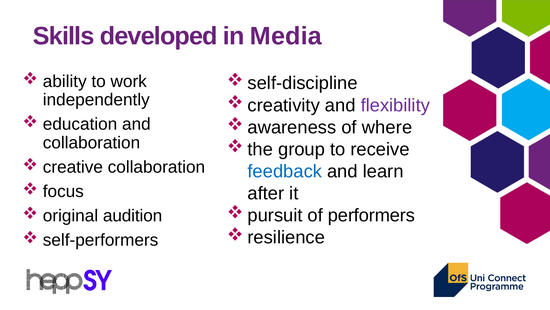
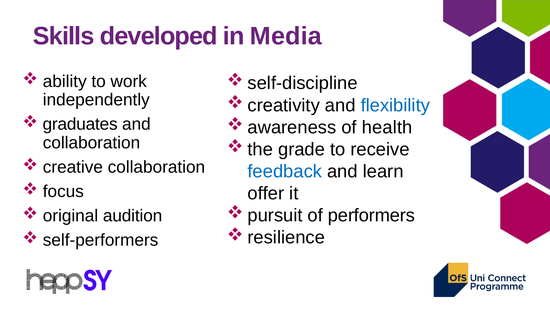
flexibility colour: purple -> blue
education: education -> graduates
where: where -> health
group: group -> grade
after: after -> offer
